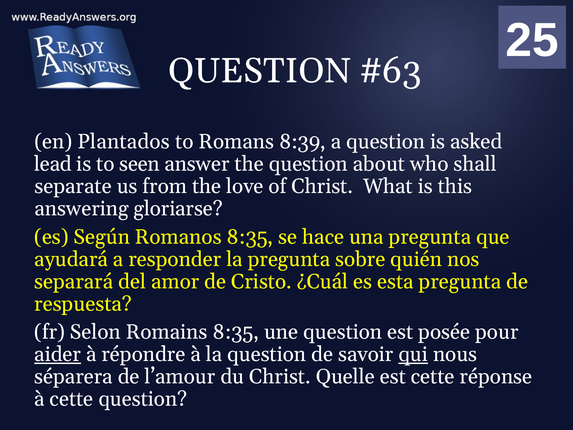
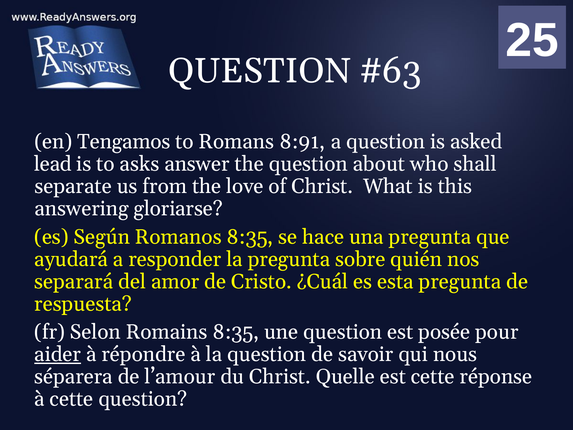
Plantados: Plantados -> Tengamos
8:39: 8:39 -> 8:91
seen: seen -> asks
qui underline: present -> none
